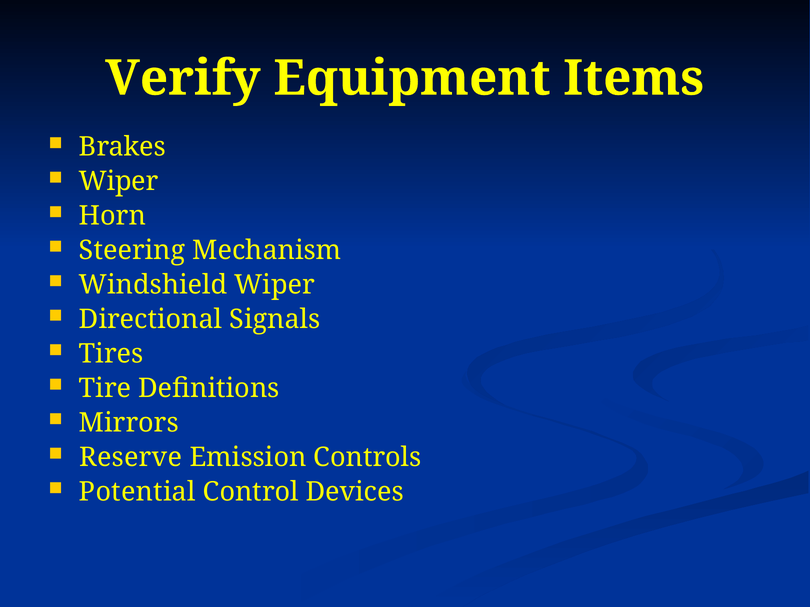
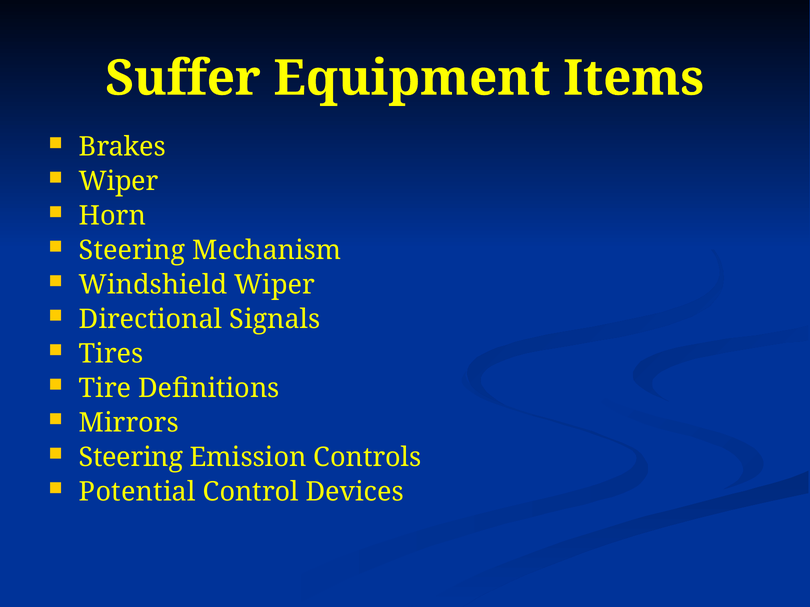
Verify: Verify -> Suffer
Reserve at (131, 458): Reserve -> Steering
